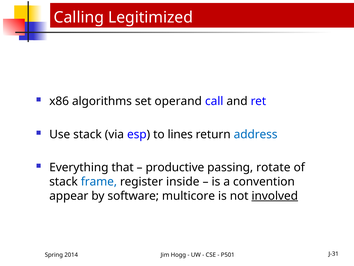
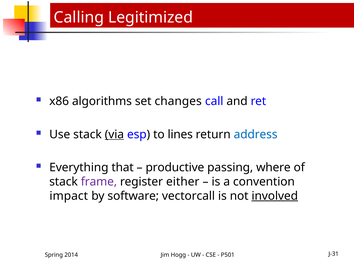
operand: operand -> changes
via underline: none -> present
rotate: rotate -> where
frame colour: blue -> purple
inside: inside -> either
appear: appear -> impact
multicore: multicore -> vectorcall
